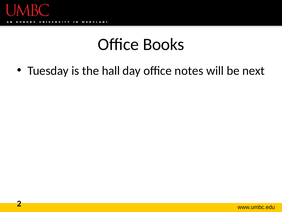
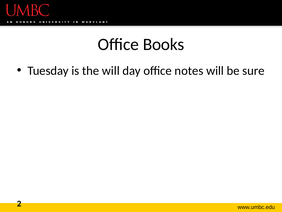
the hall: hall -> will
next: next -> sure
